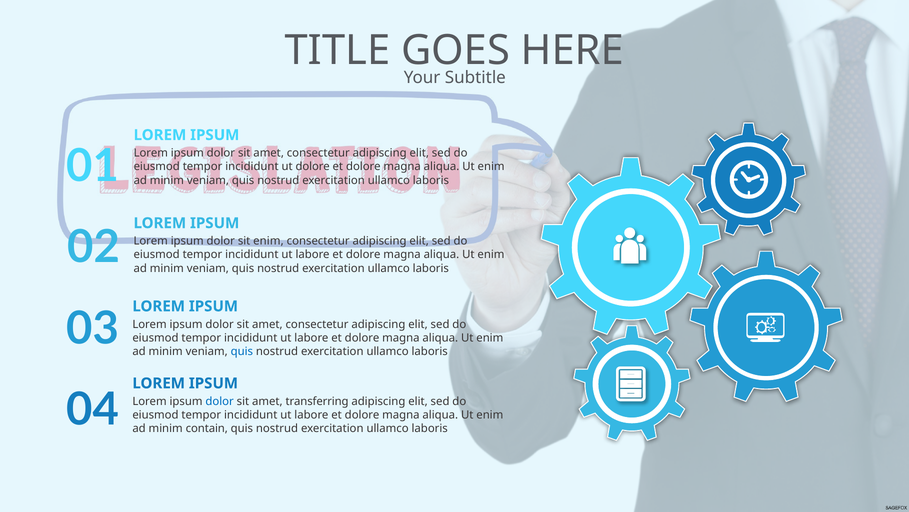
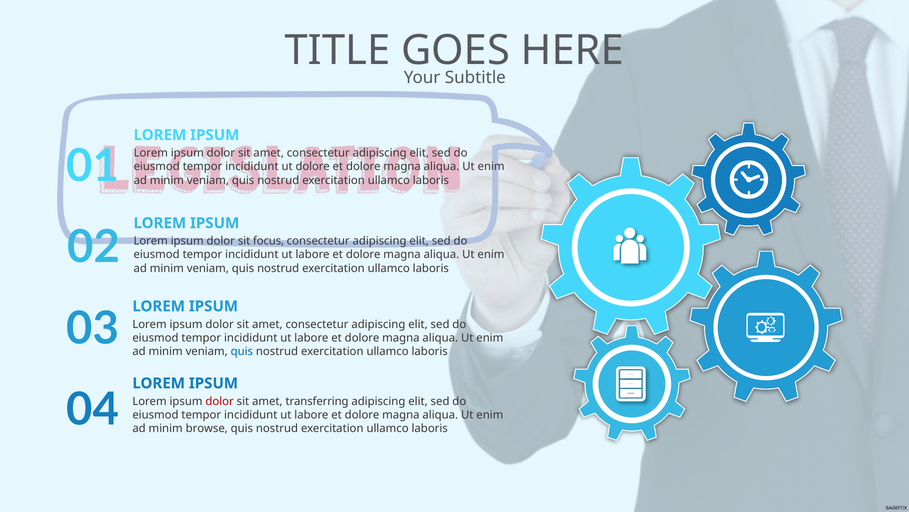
sit enim: enim -> focus
dolor at (220, 401) colour: blue -> red
contain: contain -> browse
